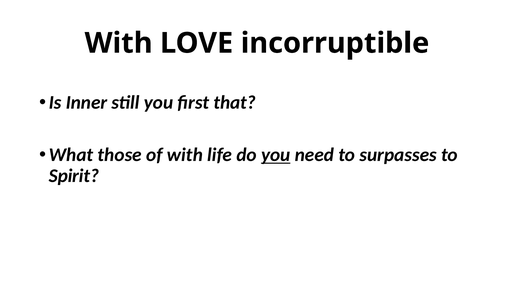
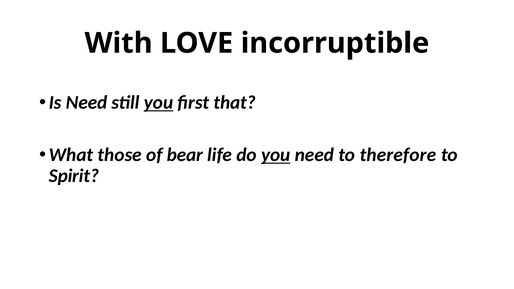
Is Inner: Inner -> Need
you at (158, 103) underline: none -> present
of with: with -> bear
surpasses: surpasses -> therefore
